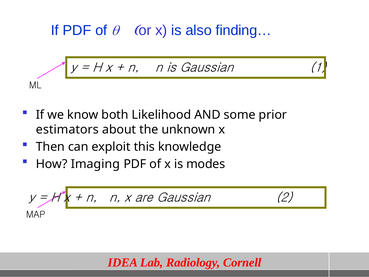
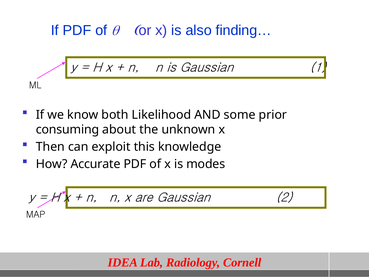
estimators: estimators -> consuming
Imaging: Imaging -> Accurate
